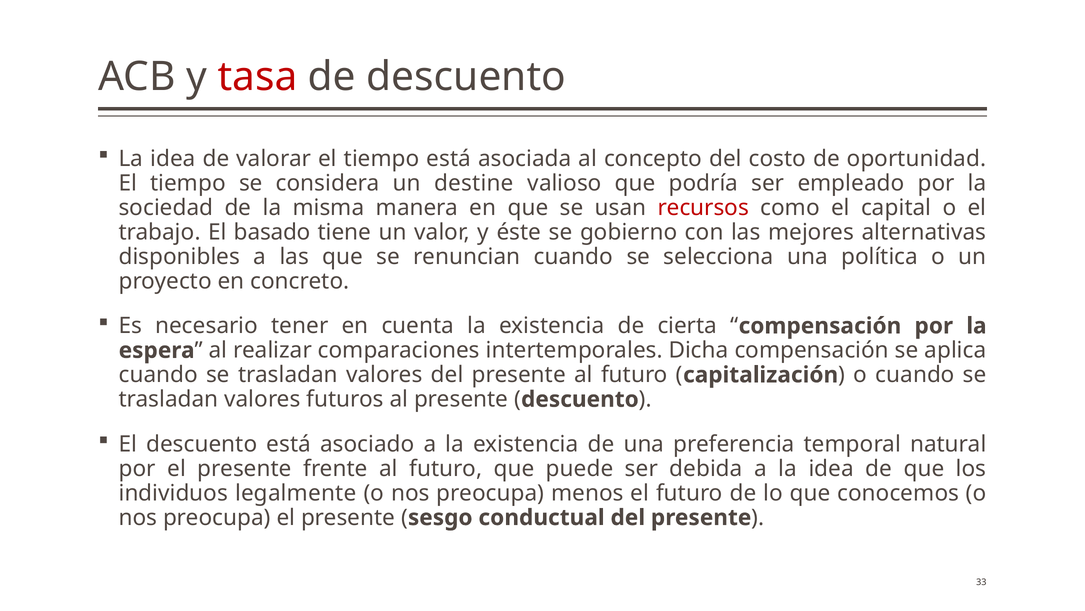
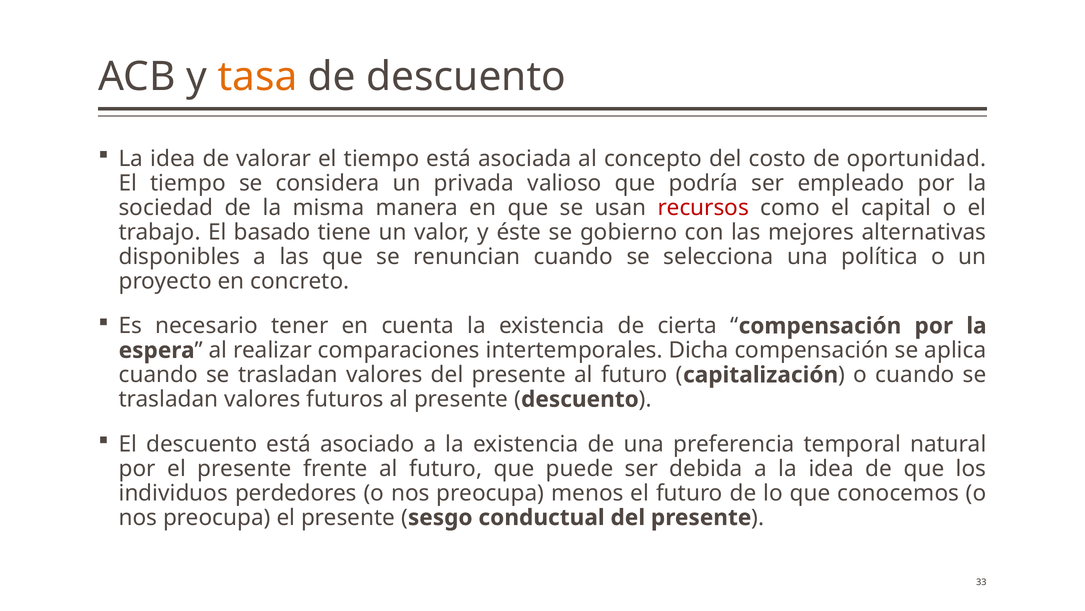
tasa colour: red -> orange
destine: destine -> privada
legalmente: legalmente -> perdedores
